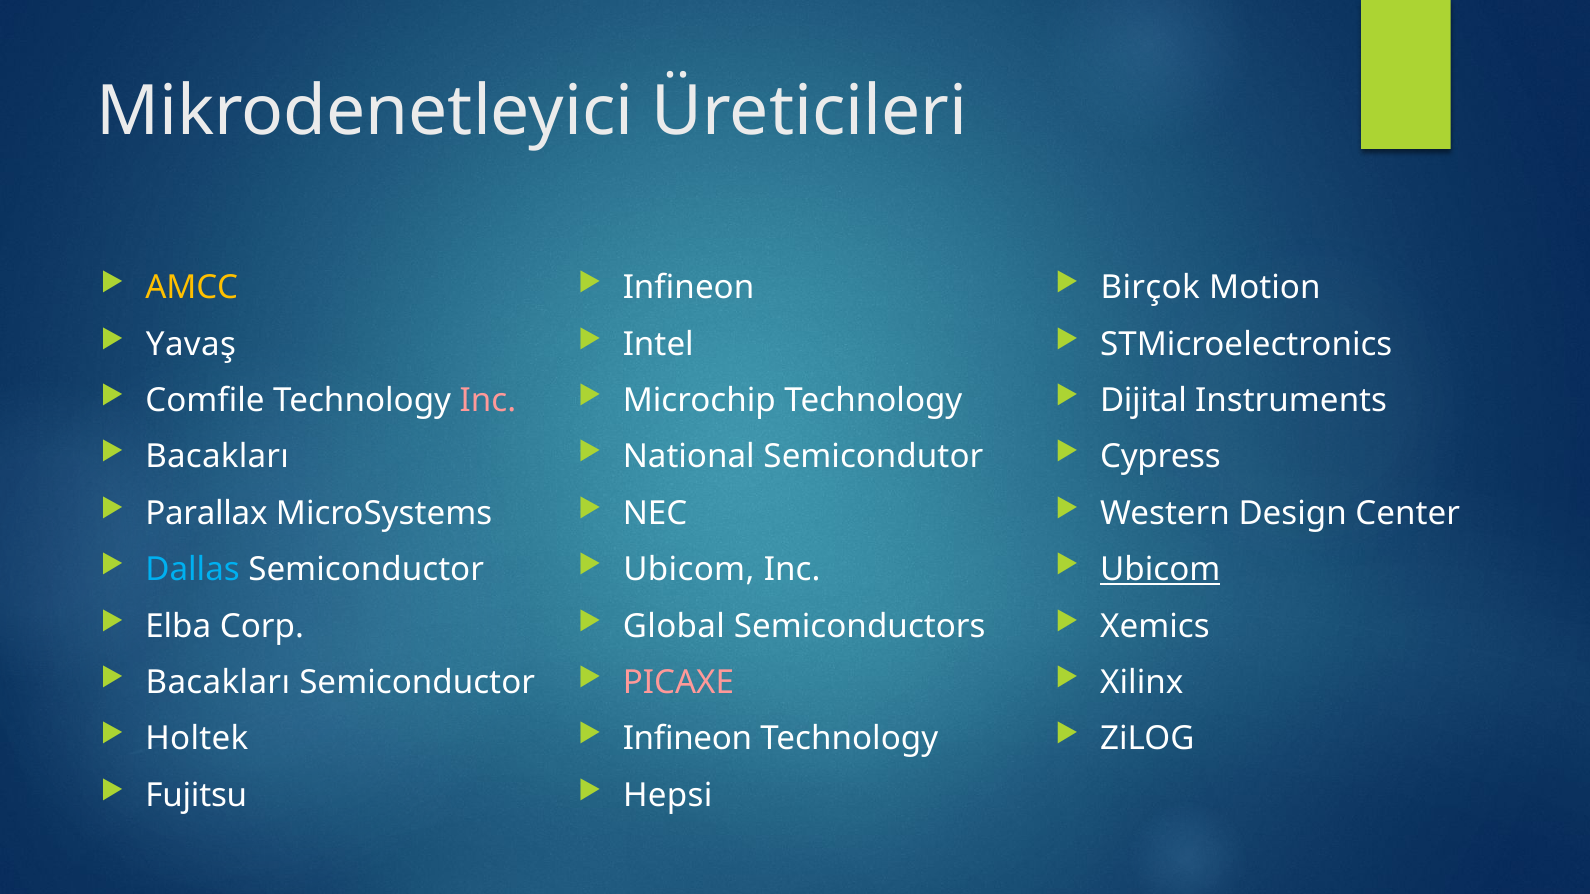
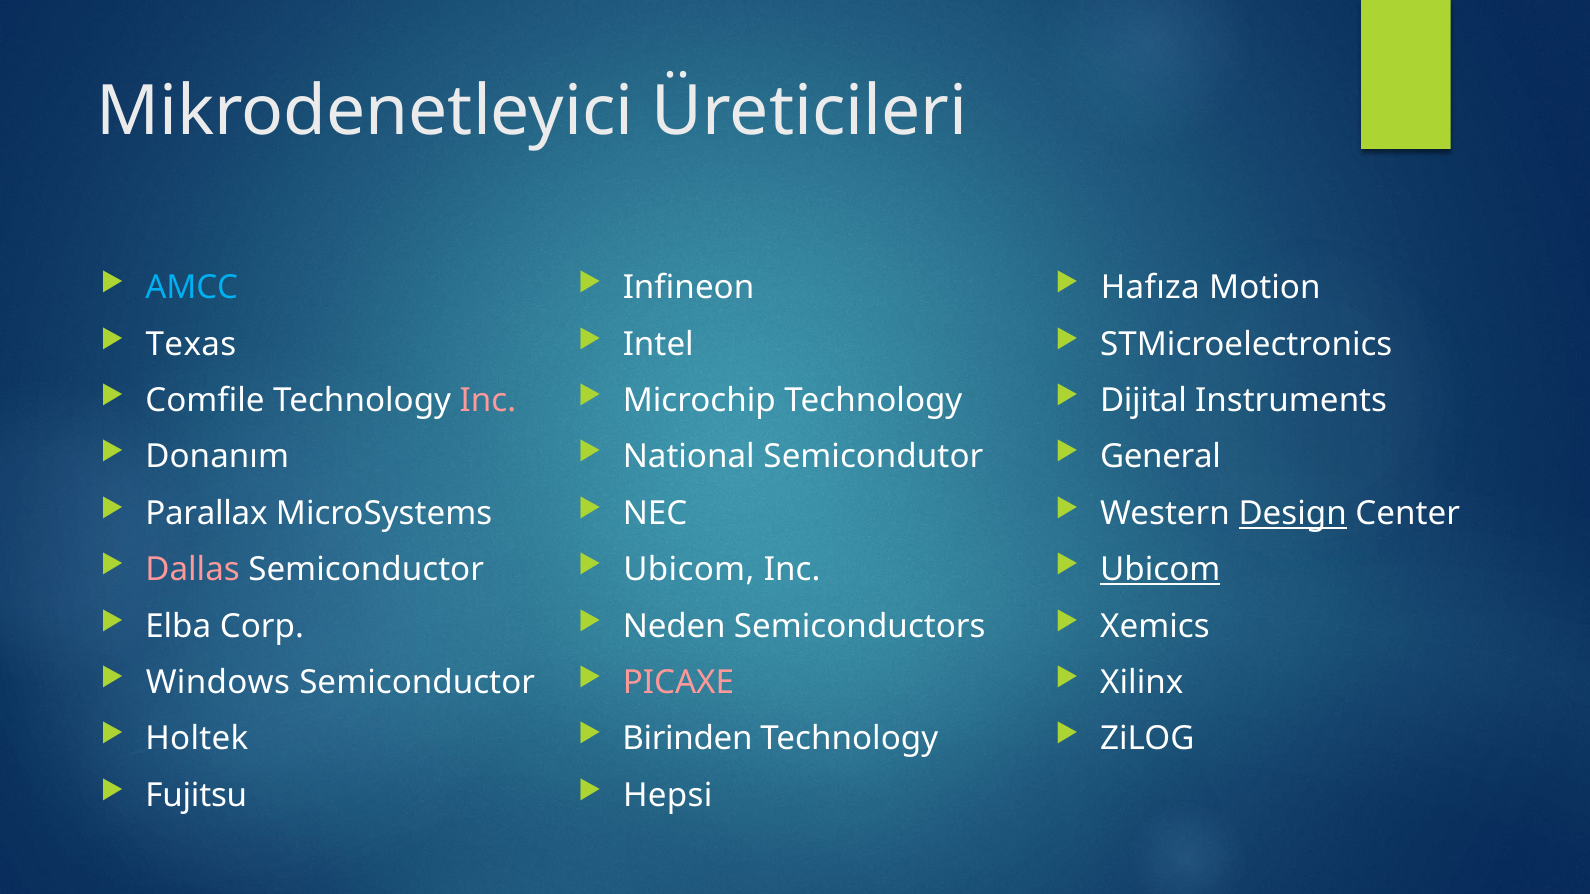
AMCC colour: yellow -> light blue
Birçok: Birçok -> Hafıza
Yavaş: Yavaş -> Texas
Bacakları at (217, 457): Bacakları -> Donanım
Cypress: Cypress -> General
Design underline: none -> present
Dallas colour: light blue -> pink
Global: Global -> Neden
Bacakları at (218, 683): Bacakları -> Windows
Infineon at (687, 739): Infineon -> Birinden
